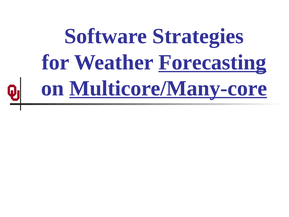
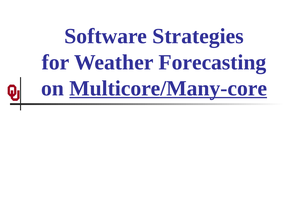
Forecasting underline: present -> none
